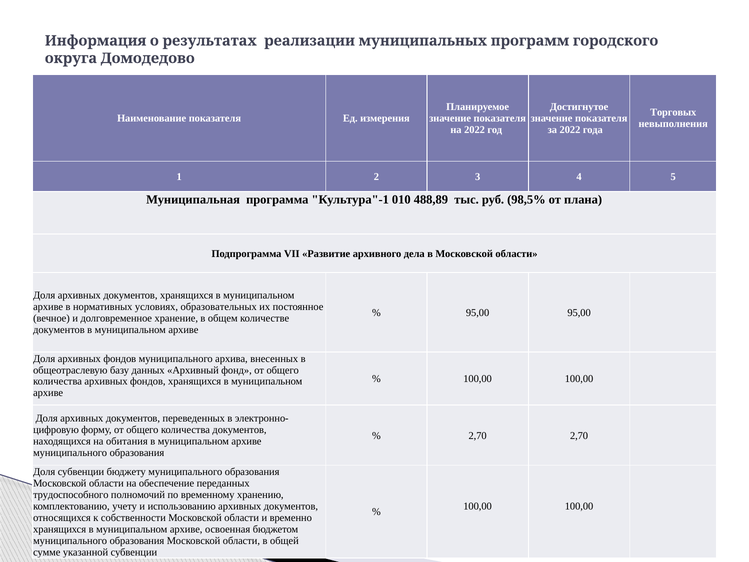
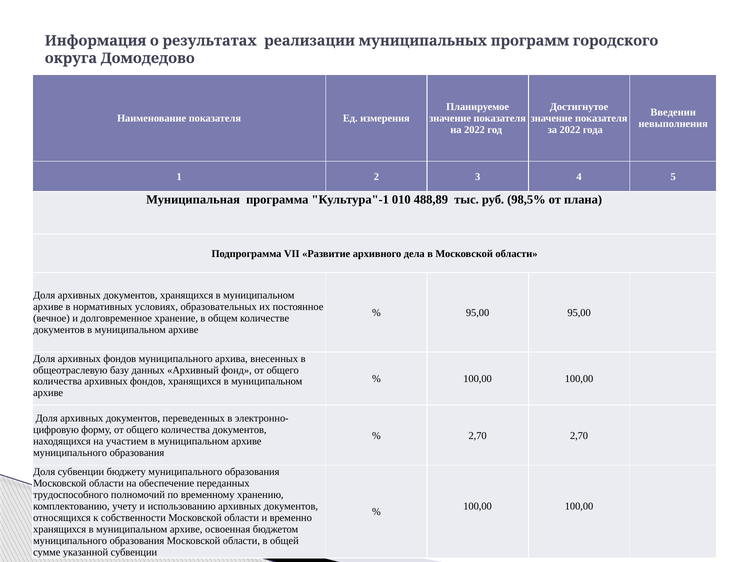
Торговых: Торговых -> Введении
обитания: обитания -> участием
